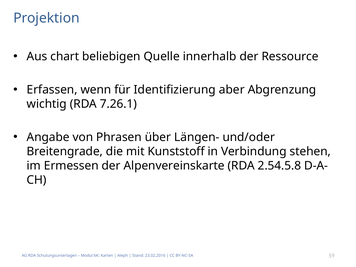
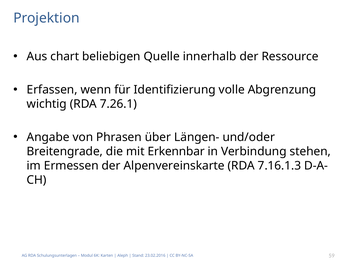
aber: aber -> volle
Kunststoff: Kunststoff -> Erkennbar
2.54.5.8: 2.54.5.8 -> 7.16.1.3
